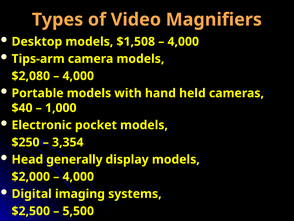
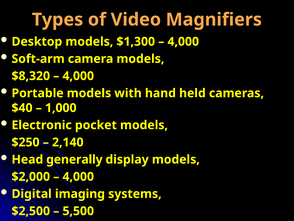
$1,508: $1,508 -> $1,300
Tips-arm: Tips-arm -> Soft-arm
$2,080: $2,080 -> $8,320
3,354: 3,354 -> 2,140
